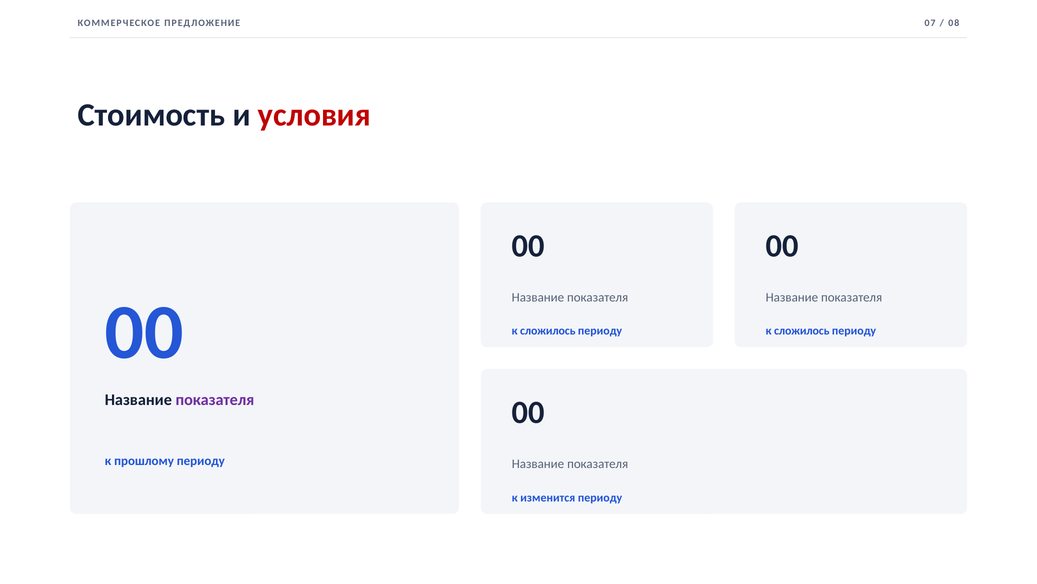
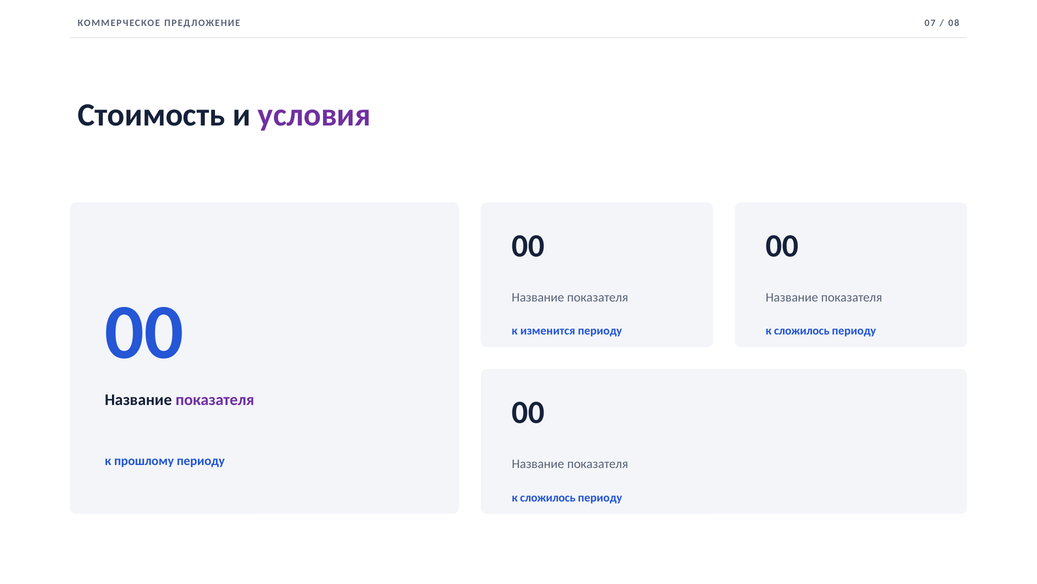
условия colour: red -> purple
сложилось at (548, 331): сложилось -> изменится
изменится at (548, 497): изменится -> сложилось
